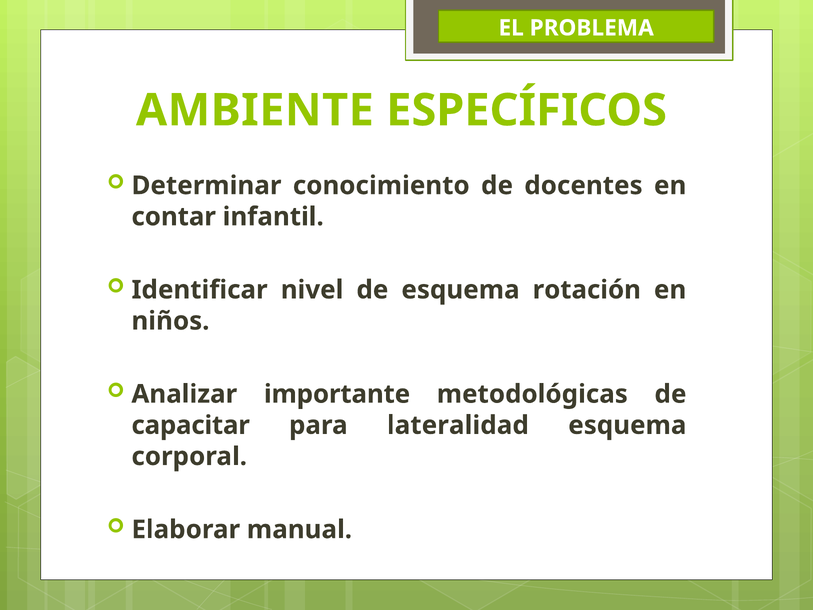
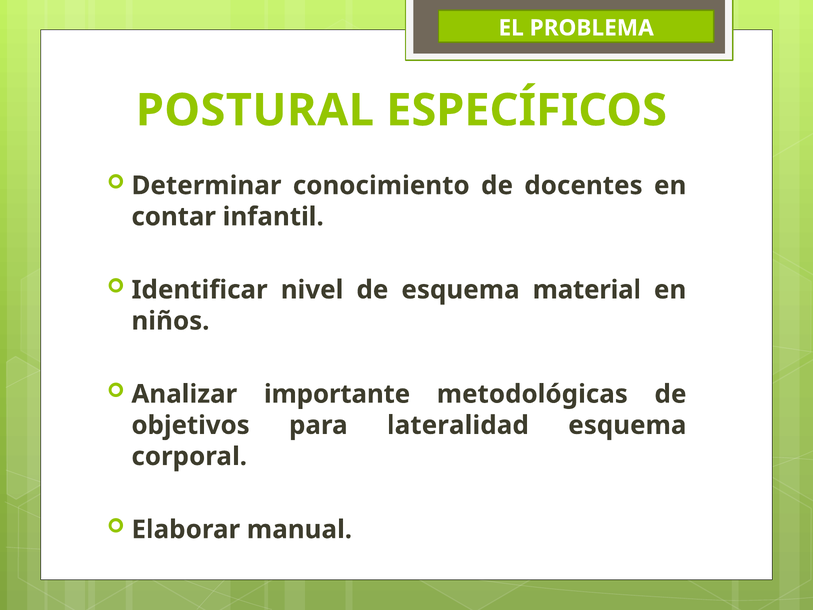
AMBIENTE: AMBIENTE -> POSTURAL
rotación: rotación -> material
capacitar: capacitar -> objetivos
